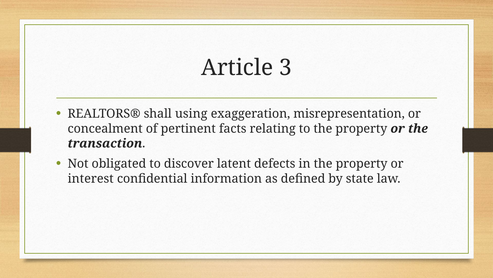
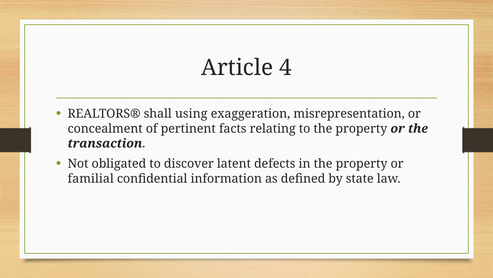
3: 3 -> 4
interest: interest -> familial
